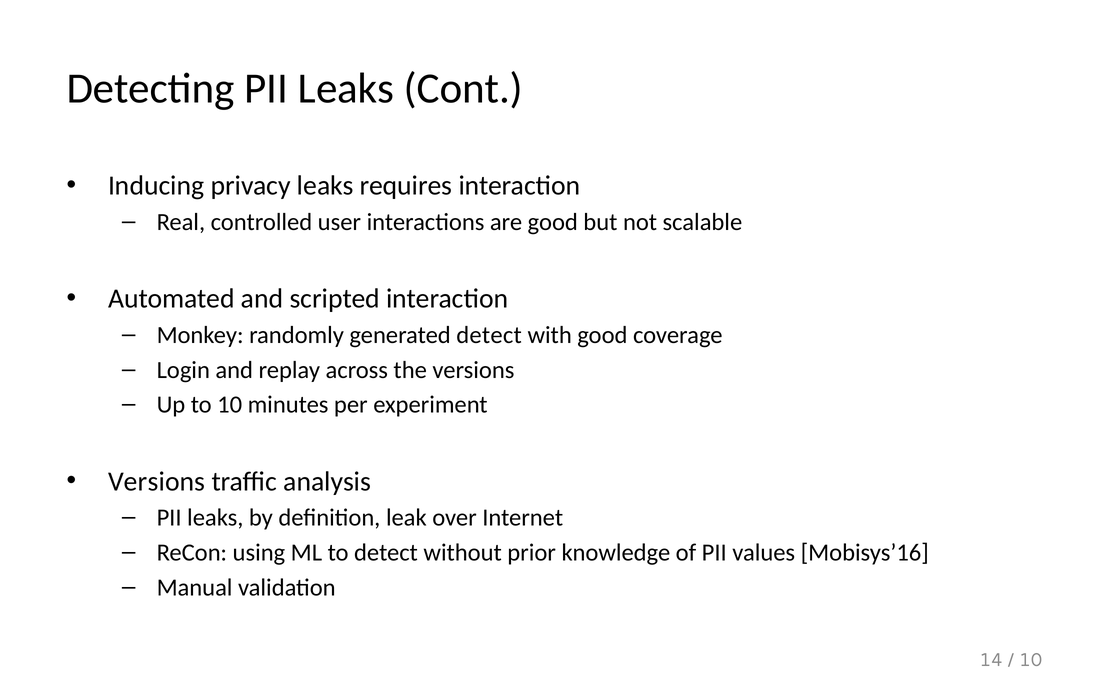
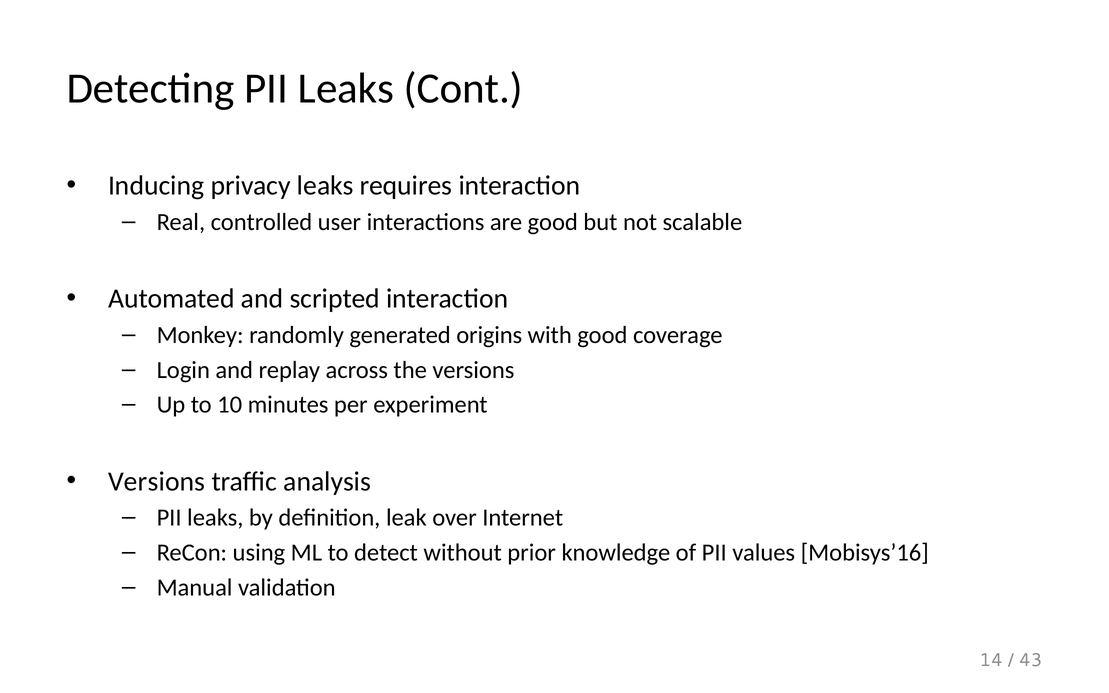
generated detect: detect -> origins
10 at (1031, 660): 10 -> 43
